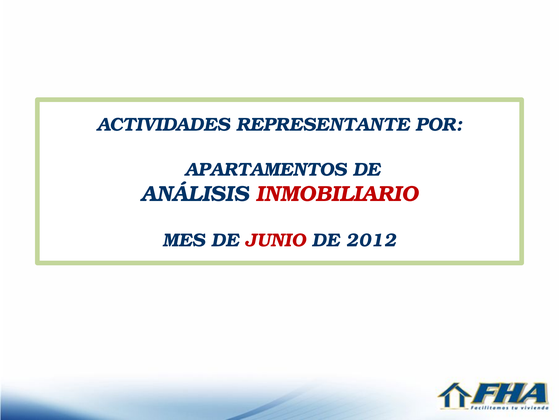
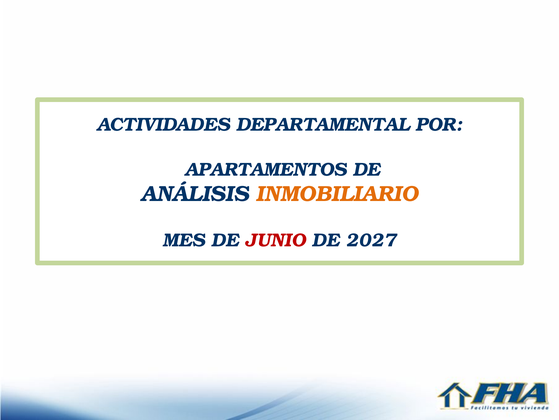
REPRESENTANTE: REPRESENTANTE -> DEPARTAMENTAL
INMOBILIARIO colour: red -> orange
2012: 2012 -> 2027
